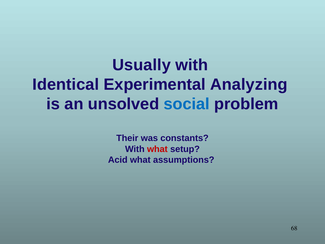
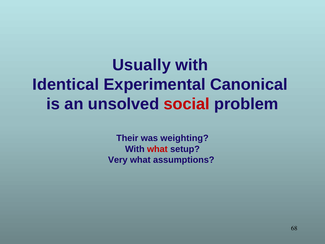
Analyzing: Analyzing -> Canonical
social colour: blue -> red
constants: constants -> weighting
Acid: Acid -> Very
